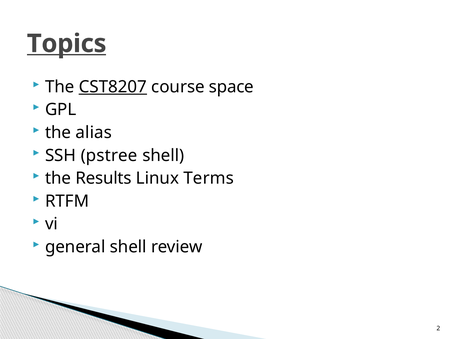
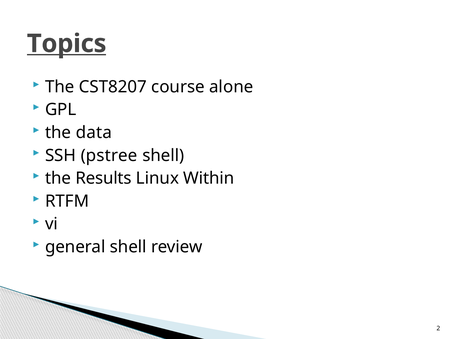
CST8207 underline: present -> none
space: space -> alone
alias: alias -> data
Terms: Terms -> Within
